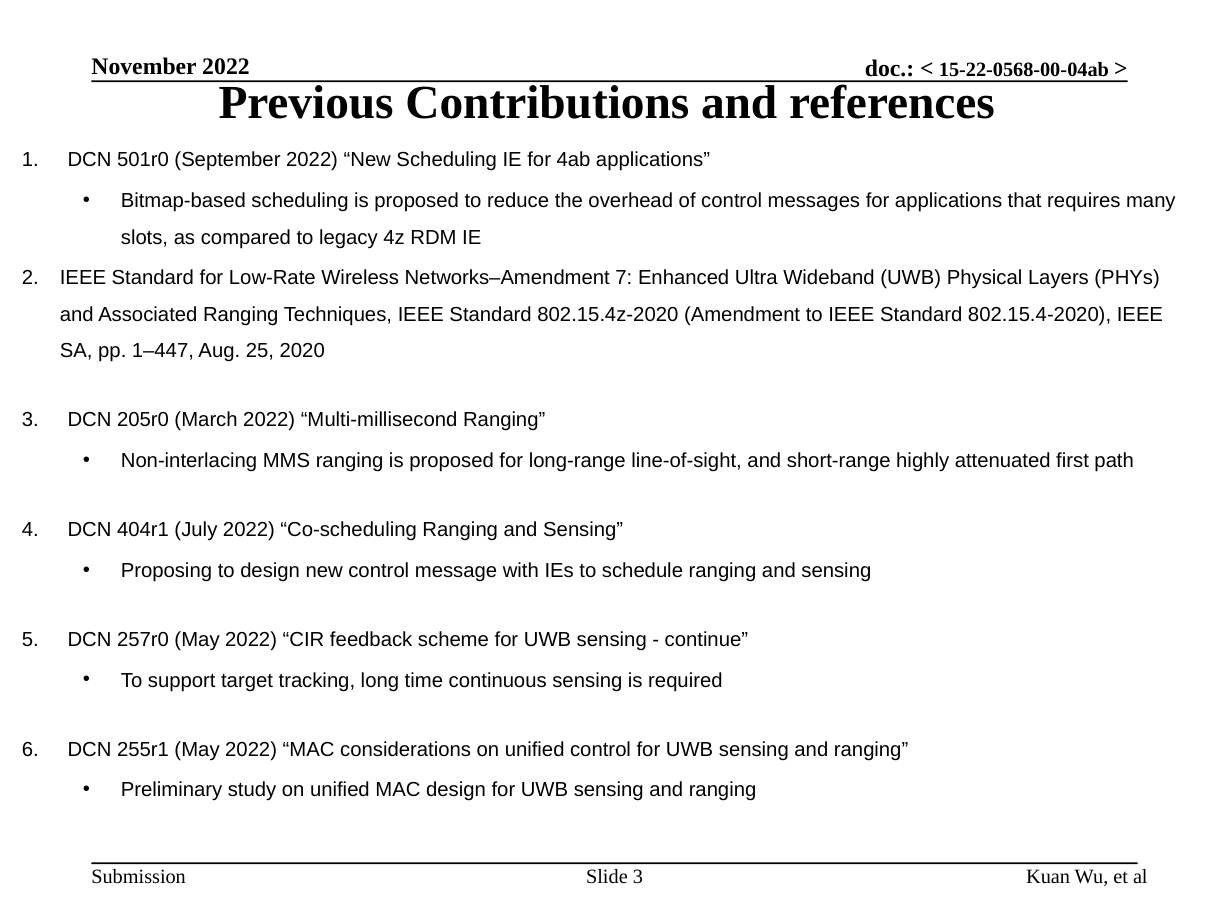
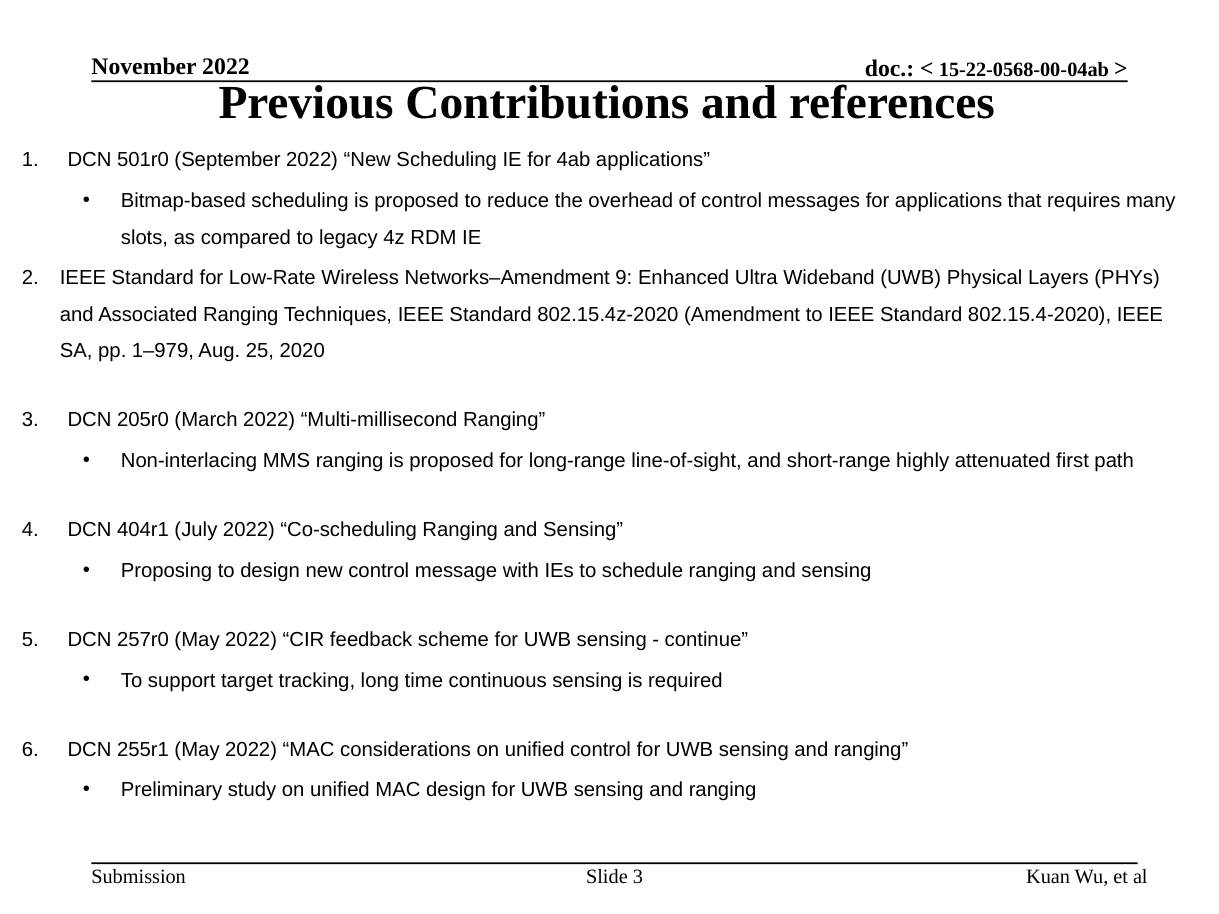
7: 7 -> 9
1–447: 1–447 -> 1–979
